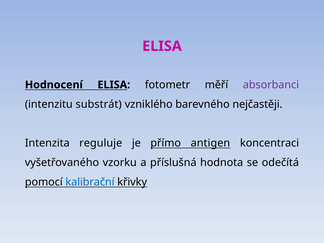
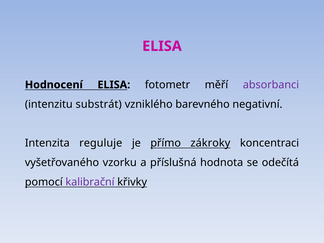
nejčastěji: nejčastěji -> negativní
antigen: antigen -> zákroky
kalibrační colour: blue -> purple
